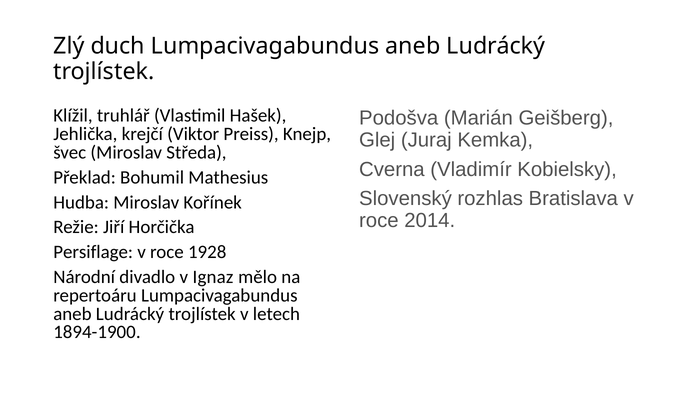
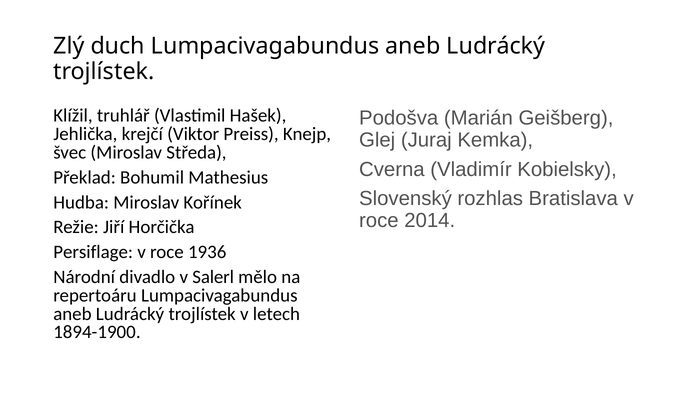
1928: 1928 -> 1936
Ignaz: Ignaz -> Salerl
